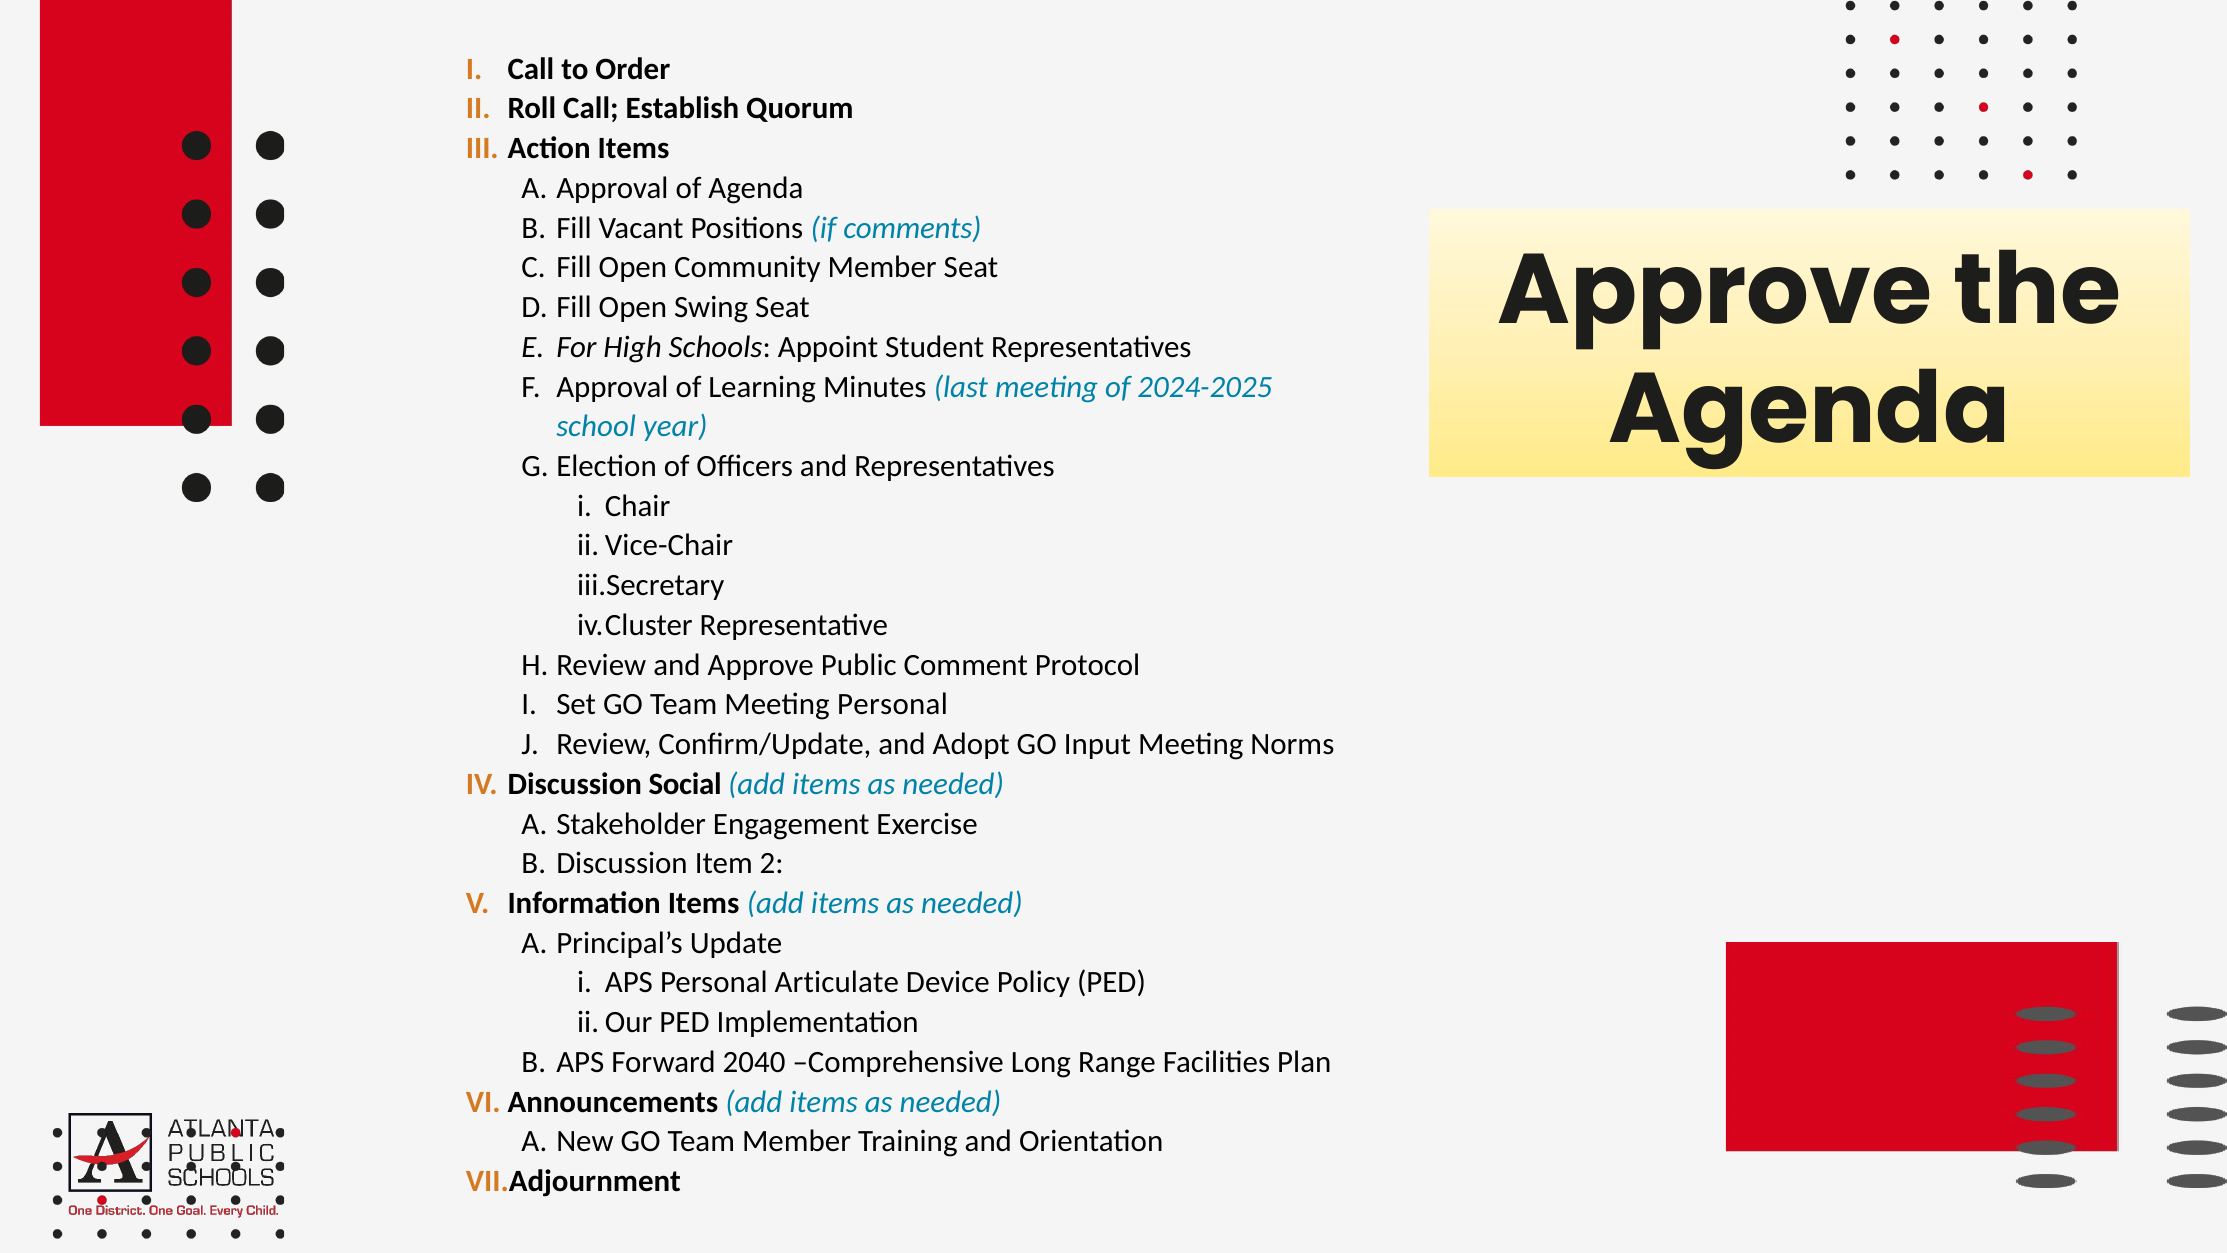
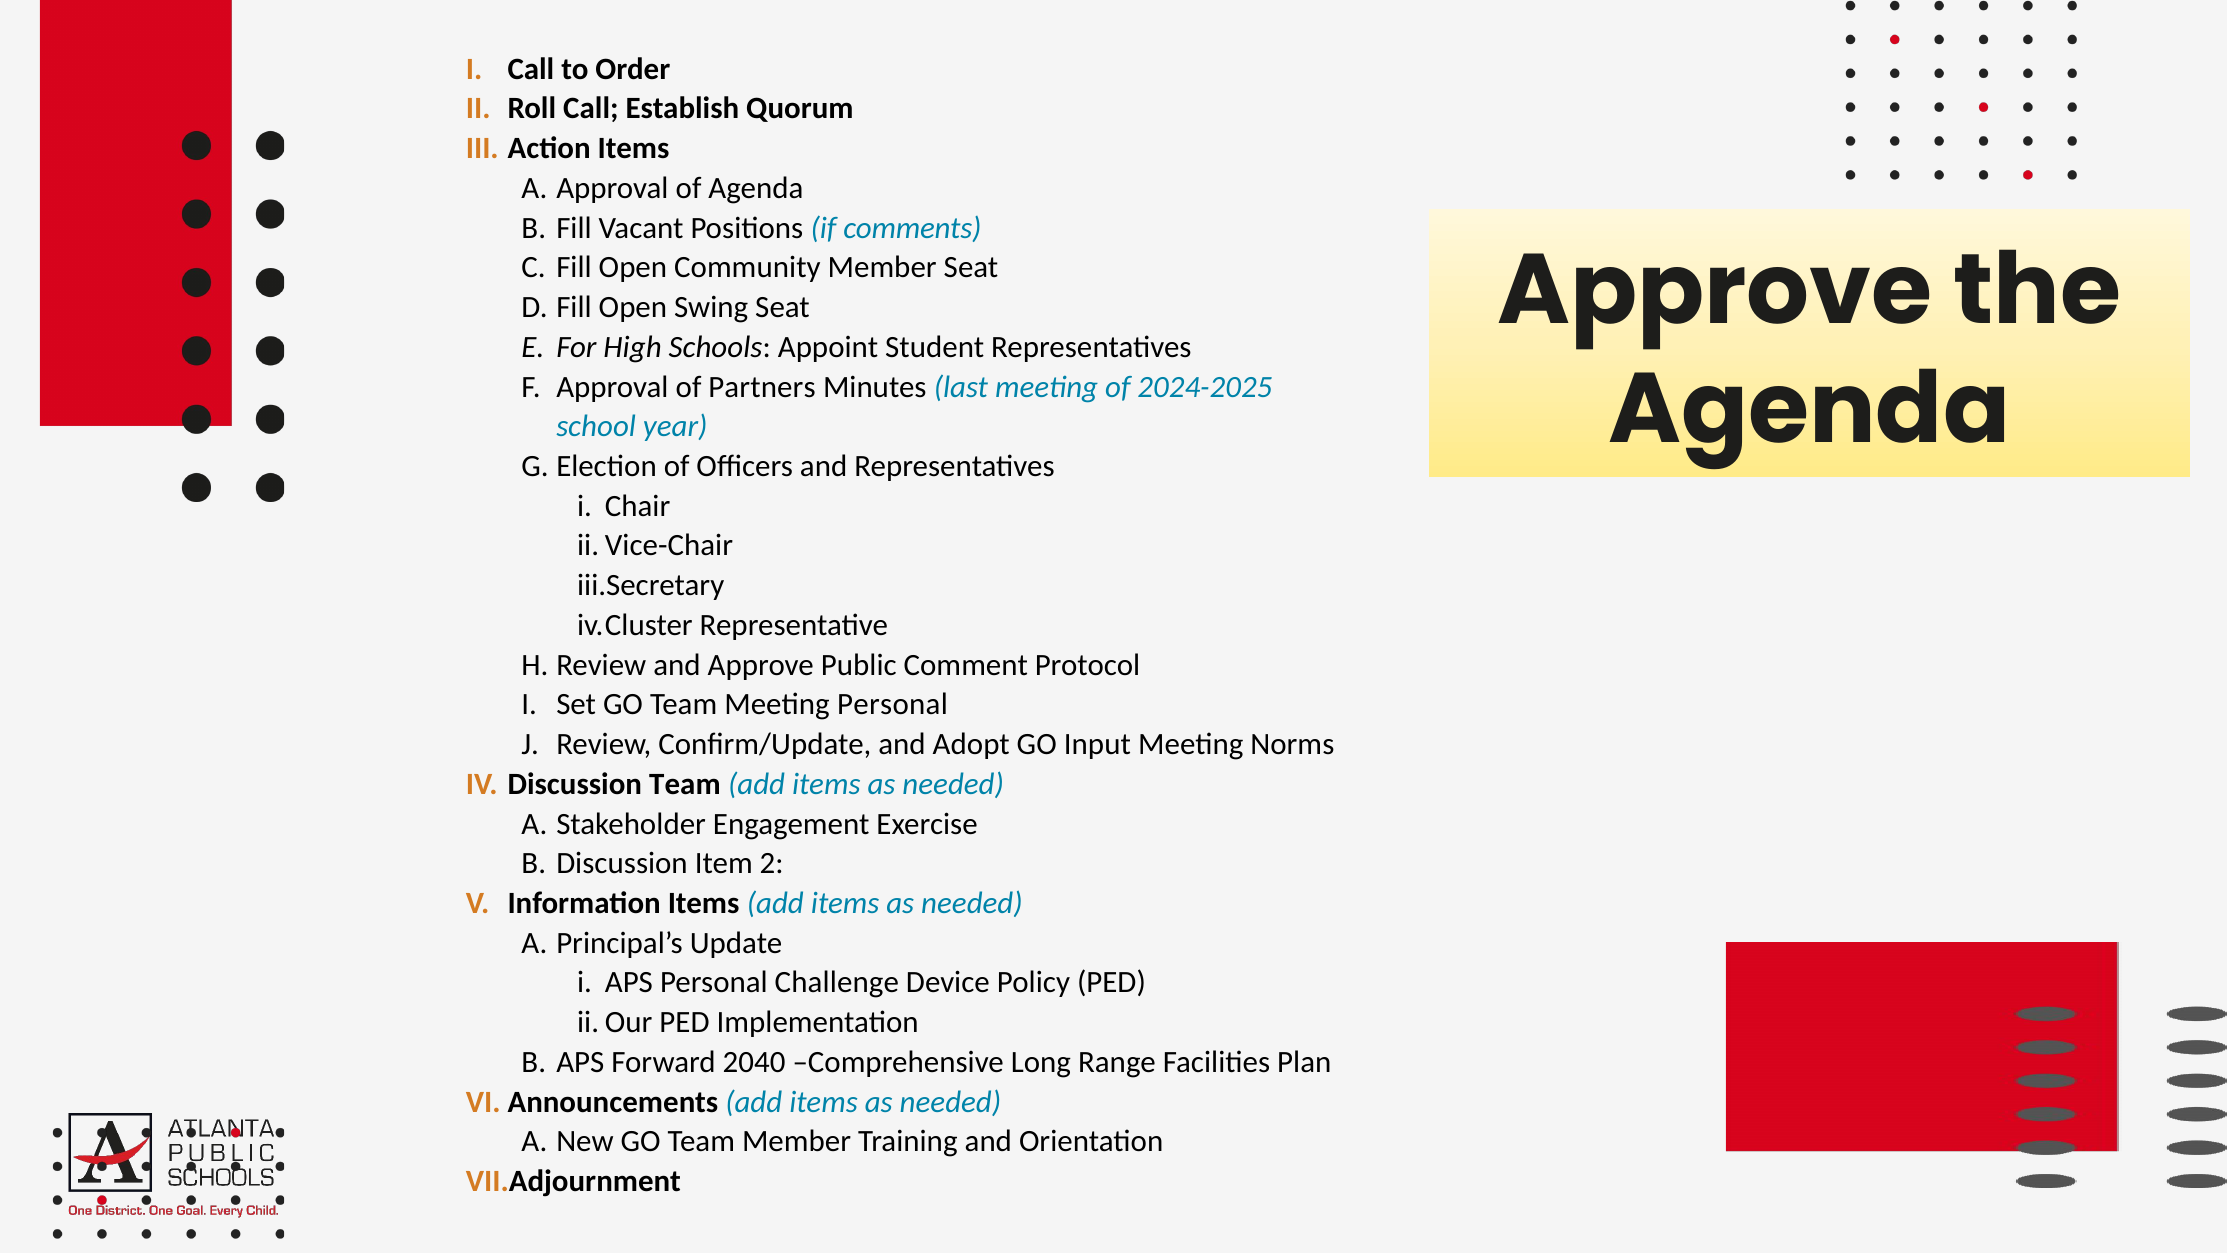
Learning: Learning -> Partners
Discussion Social: Social -> Team
Articulate: Articulate -> Challenge
